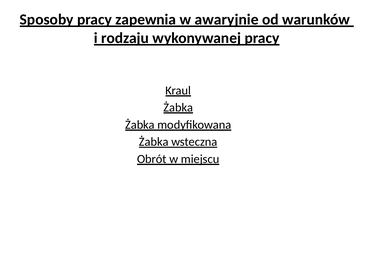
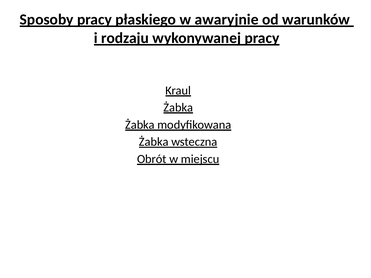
zapewnia: zapewnia -> płaskiego
